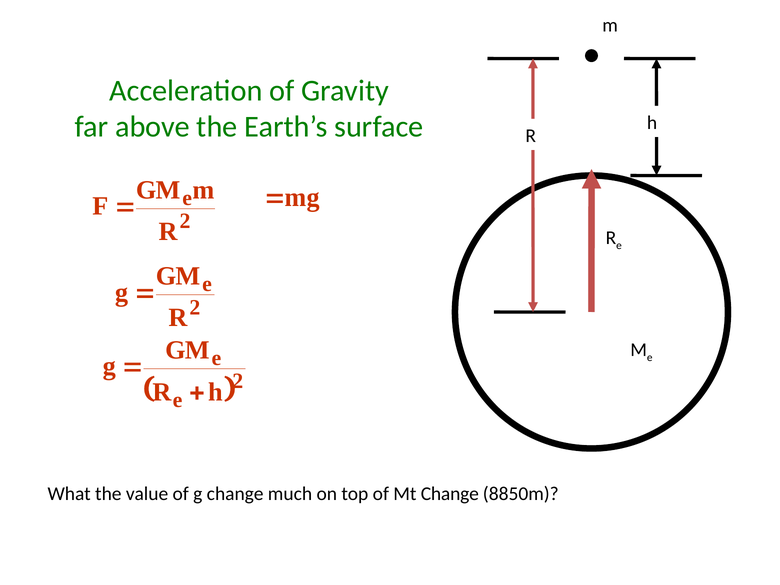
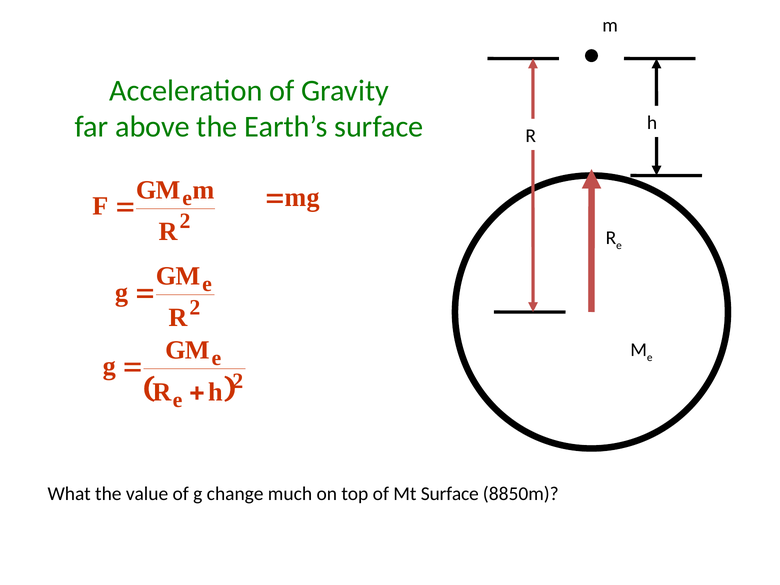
Mt Change: Change -> Surface
